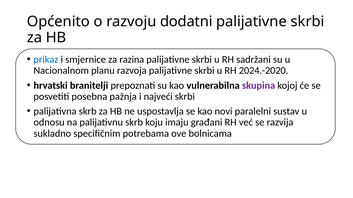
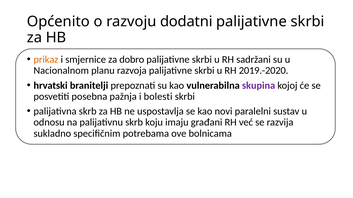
prikaz colour: blue -> orange
razina: razina -> dobro
2024.-2020: 2024.-2020 -> 2019.-2020
najveći: najveći -> bolesti
